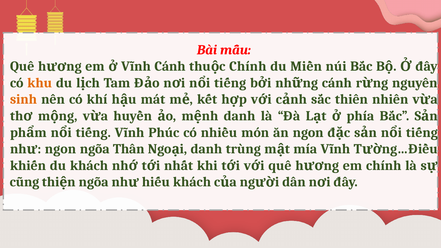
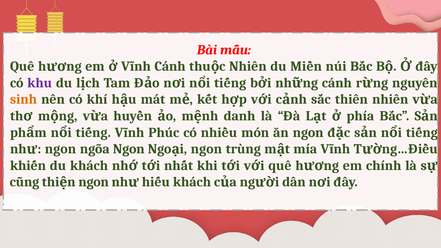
Chính at (248, 66): Chính -> Nhiên
khu colour: orange -> purple
ngõa Thân: Thân -> Ngon
danh at (206, 149): danh -> ngon
ngõa at (94, 182): ngõa -> ngon
